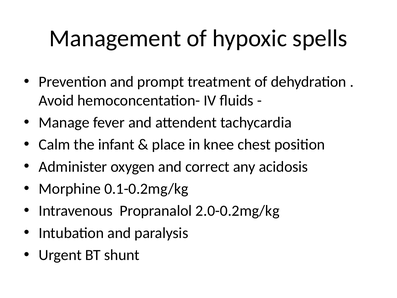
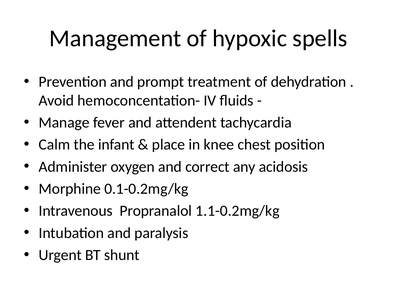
2.0-0.2mg/kg: 2.0-0.2mg/kg -> 1.1-0.2mg/kg
